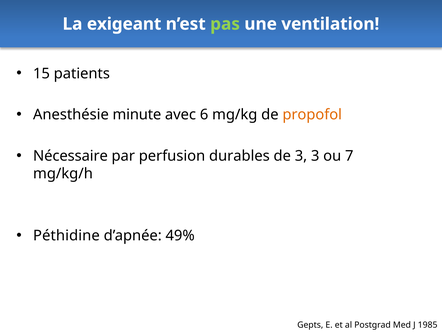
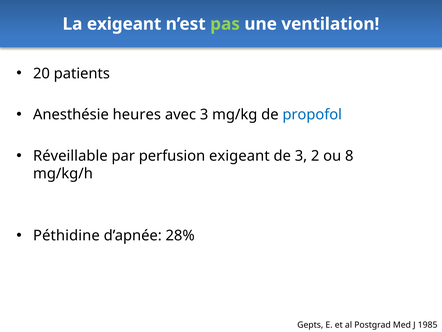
15: 15 -> 20
minute: minute -> heures
avec 6: 6 -> 3
propofol colour: orange -> blue
Nécessaire: Nécessaire -> Réveillable
perfusion durables: durables -> exigeant
3 3: 3 -> 2
7: 7 -> 8
49%: 49% -> 28%
